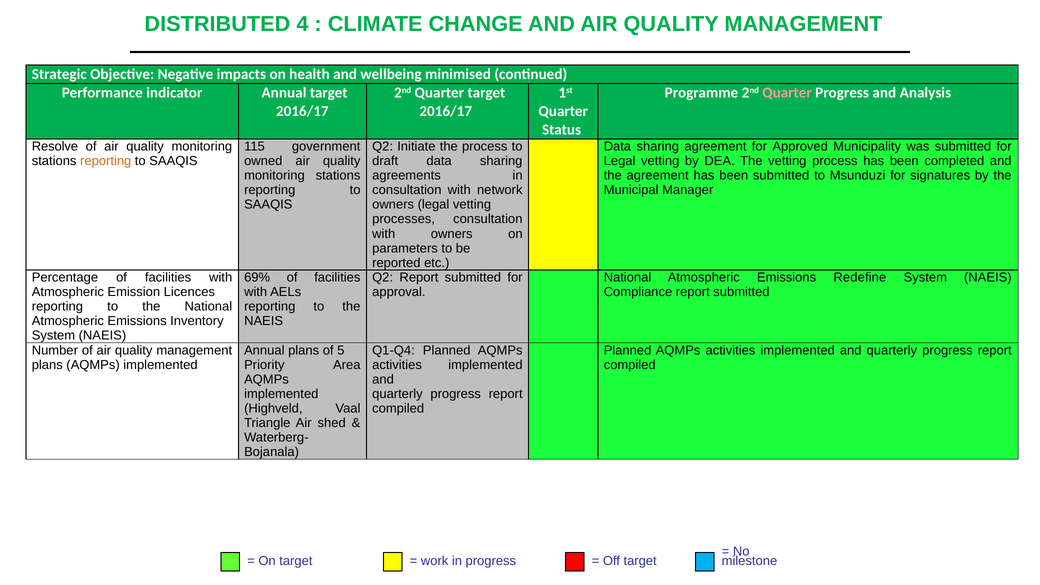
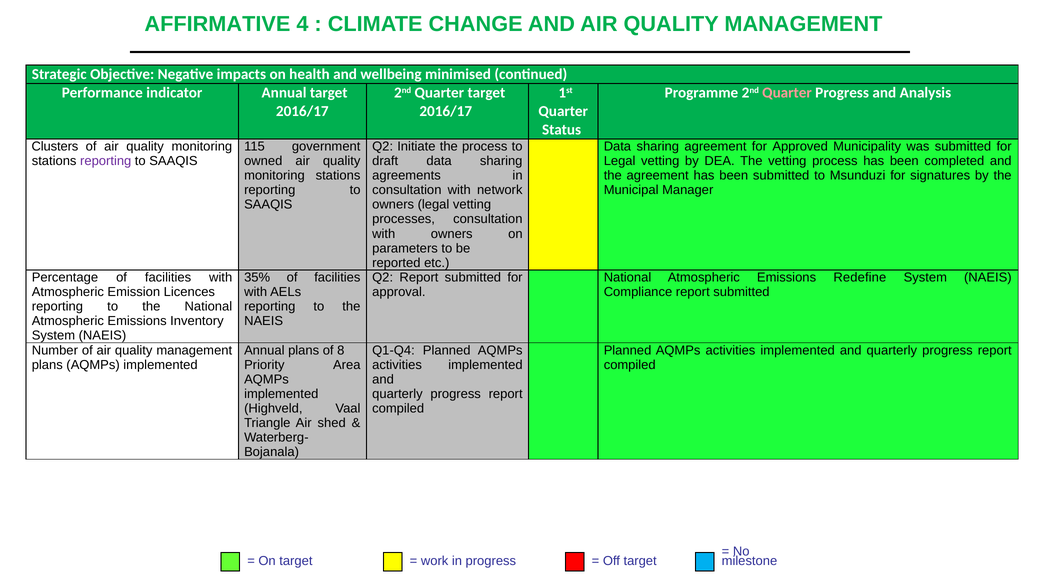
DISTRIBUTED: DISTRIBUTED -> AFFIRMATIVE
Resolve: Resolve -> Clusters
reporting at (106, 161) colour: orange -> purple
69%: 69% -> 35%
5: 5 -> 8
